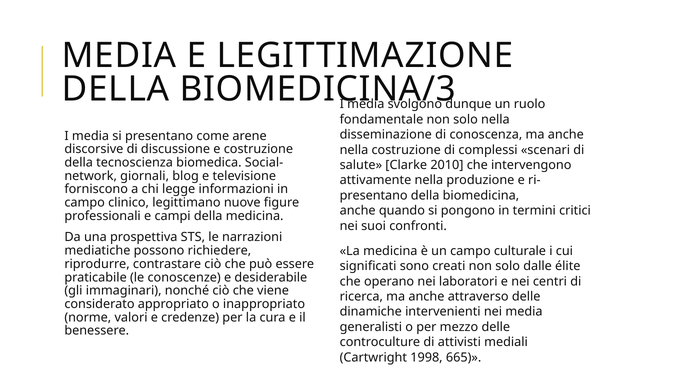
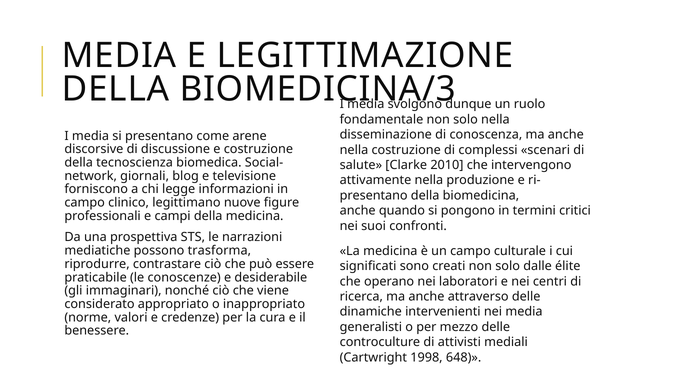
richiedere: richiedere -> trasforma
665: 665 -> 648
